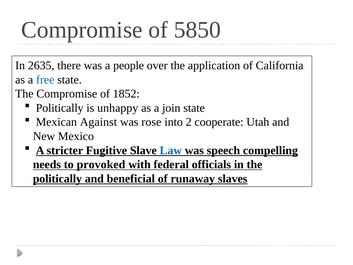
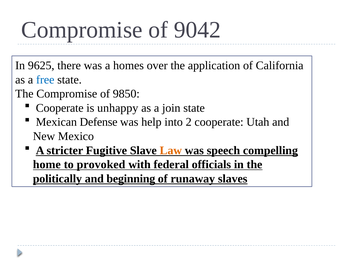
5850: 5850 -> 9042
2635: 2635 -> 9625
people: people -> homes
1852: 1852 -> 9850
Politically at (60, 108): Politically -> Cooperate
Against: Against -> Defense
rose: rose -> help
Law colour: blue -> orange
needs: needs -> home
beneficial: beneficial -> beginning
